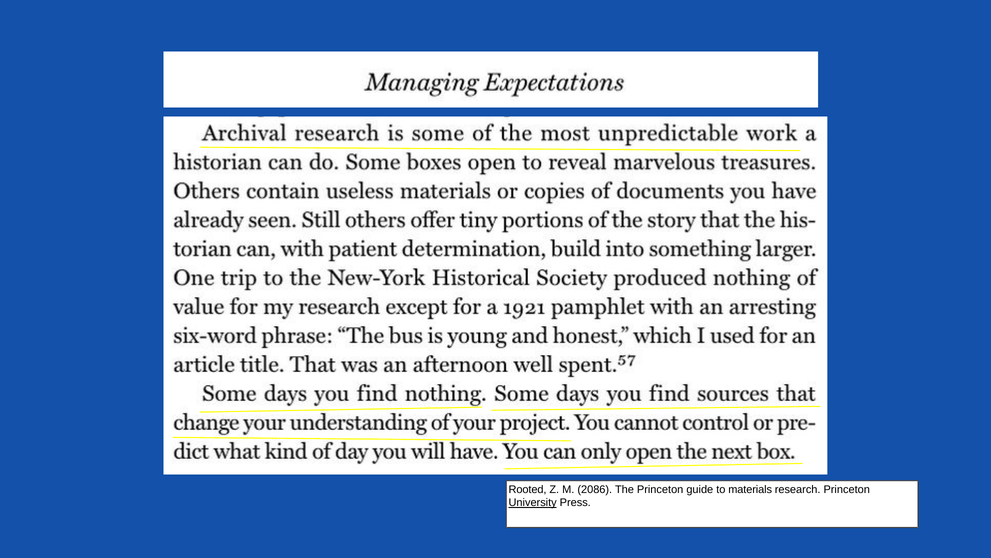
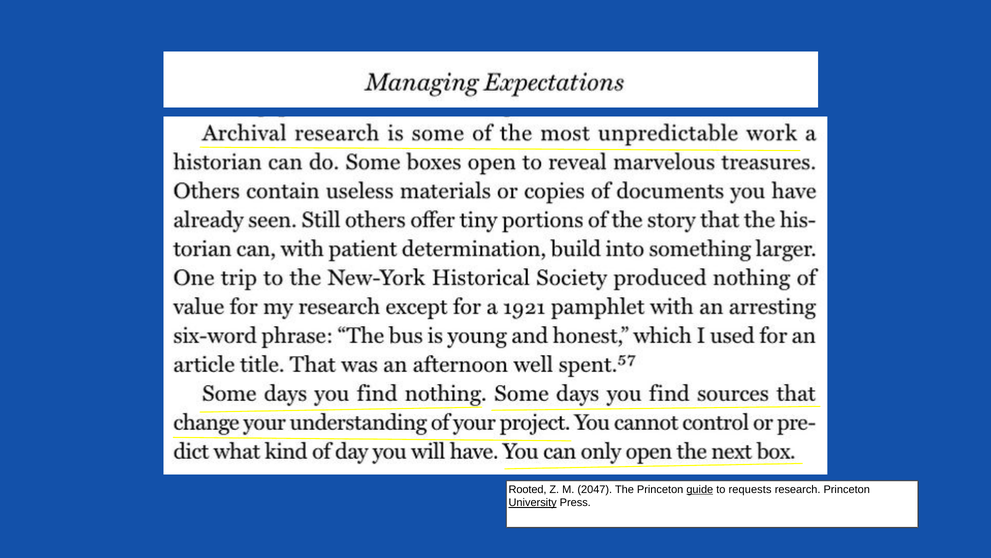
2086: 2086 -> 2047
guide underline: none -> present
materials: materials -> requests
